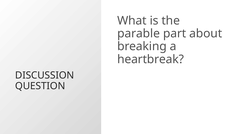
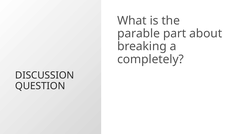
heartbreak: heartbreak -> completely
